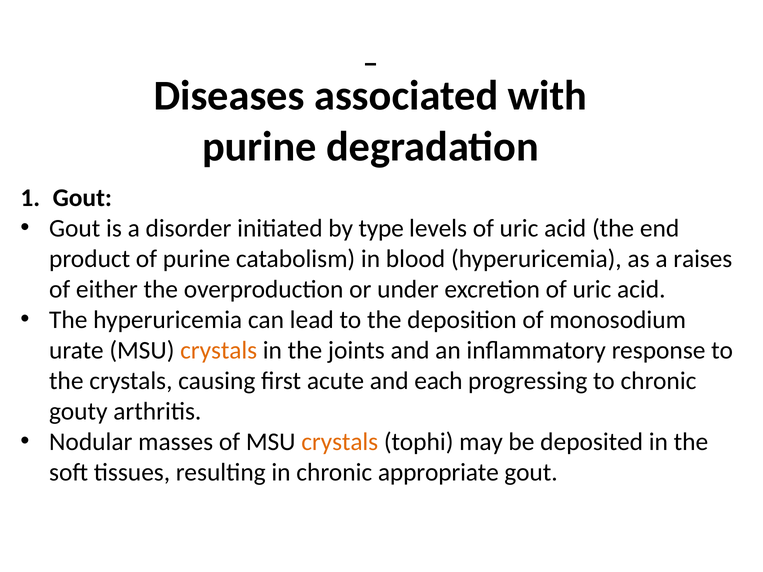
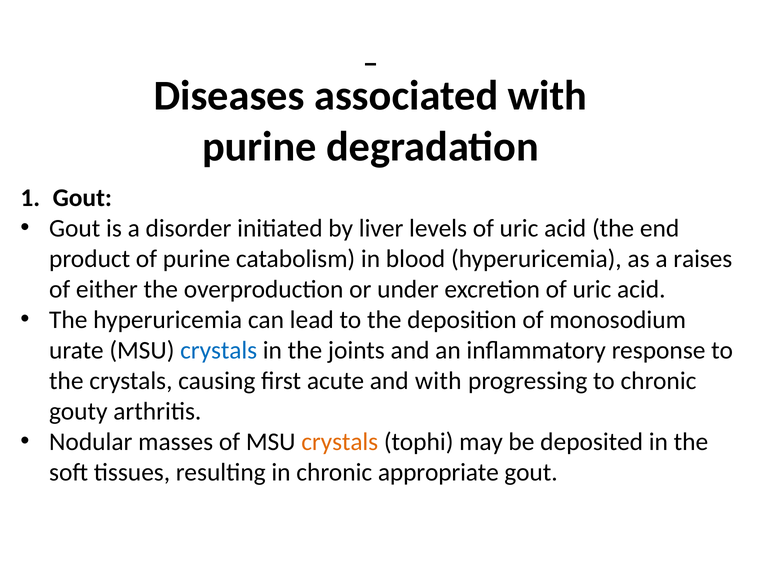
type: type -> liver
crystals at (219, 351) colour: orange -> blue
and each: each -> with
